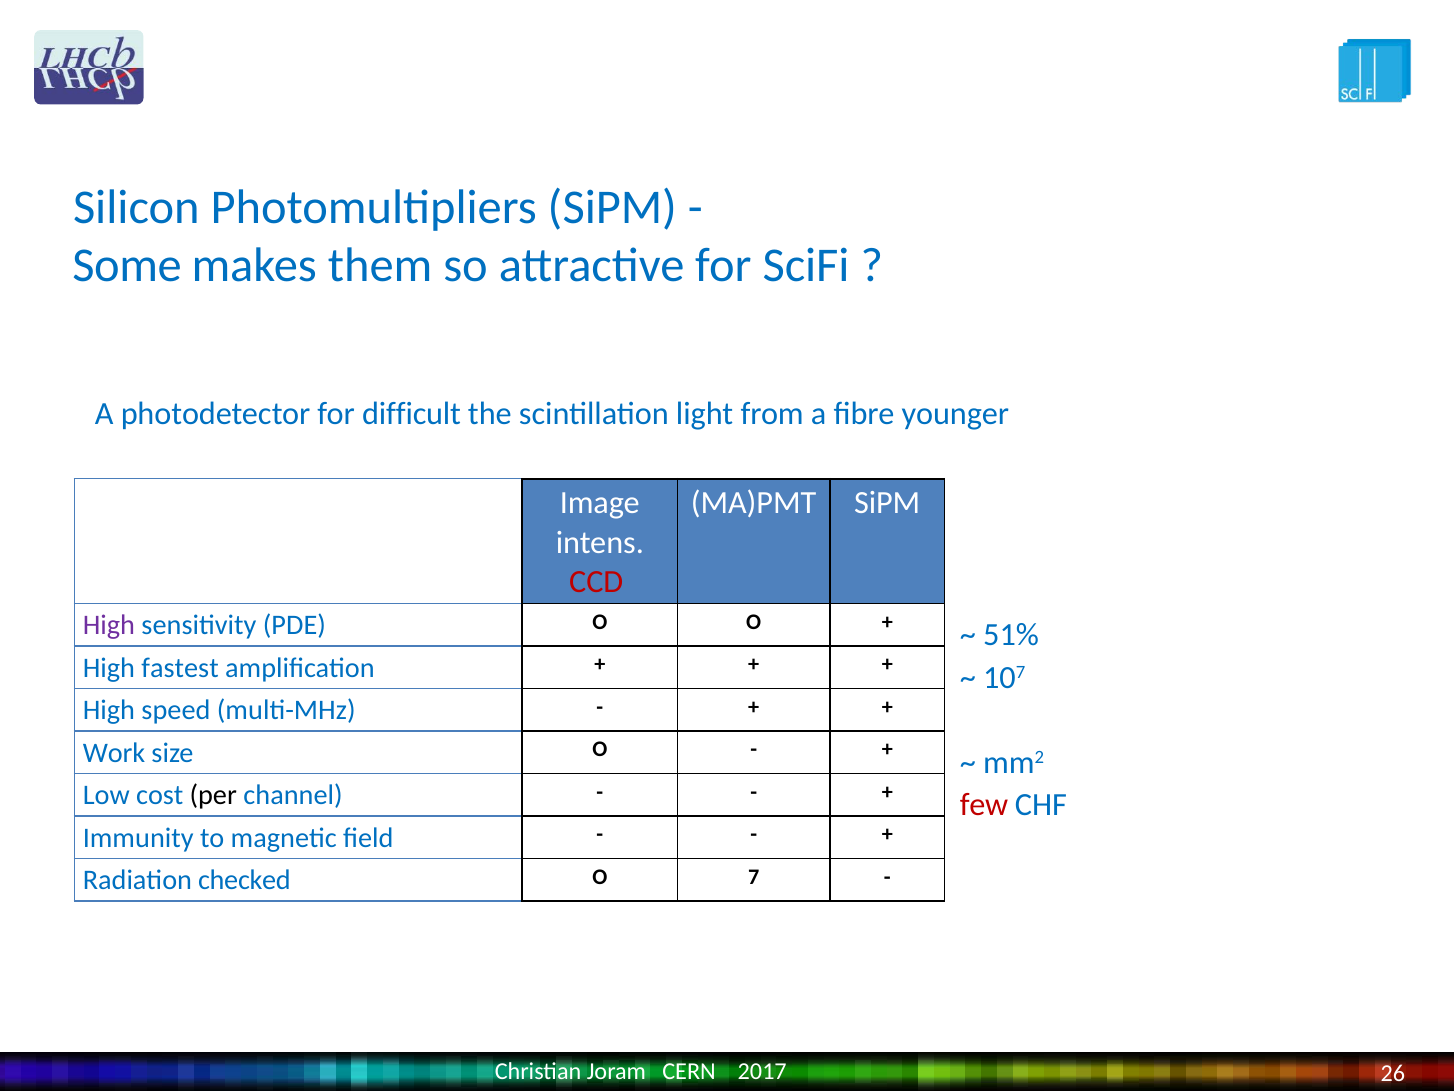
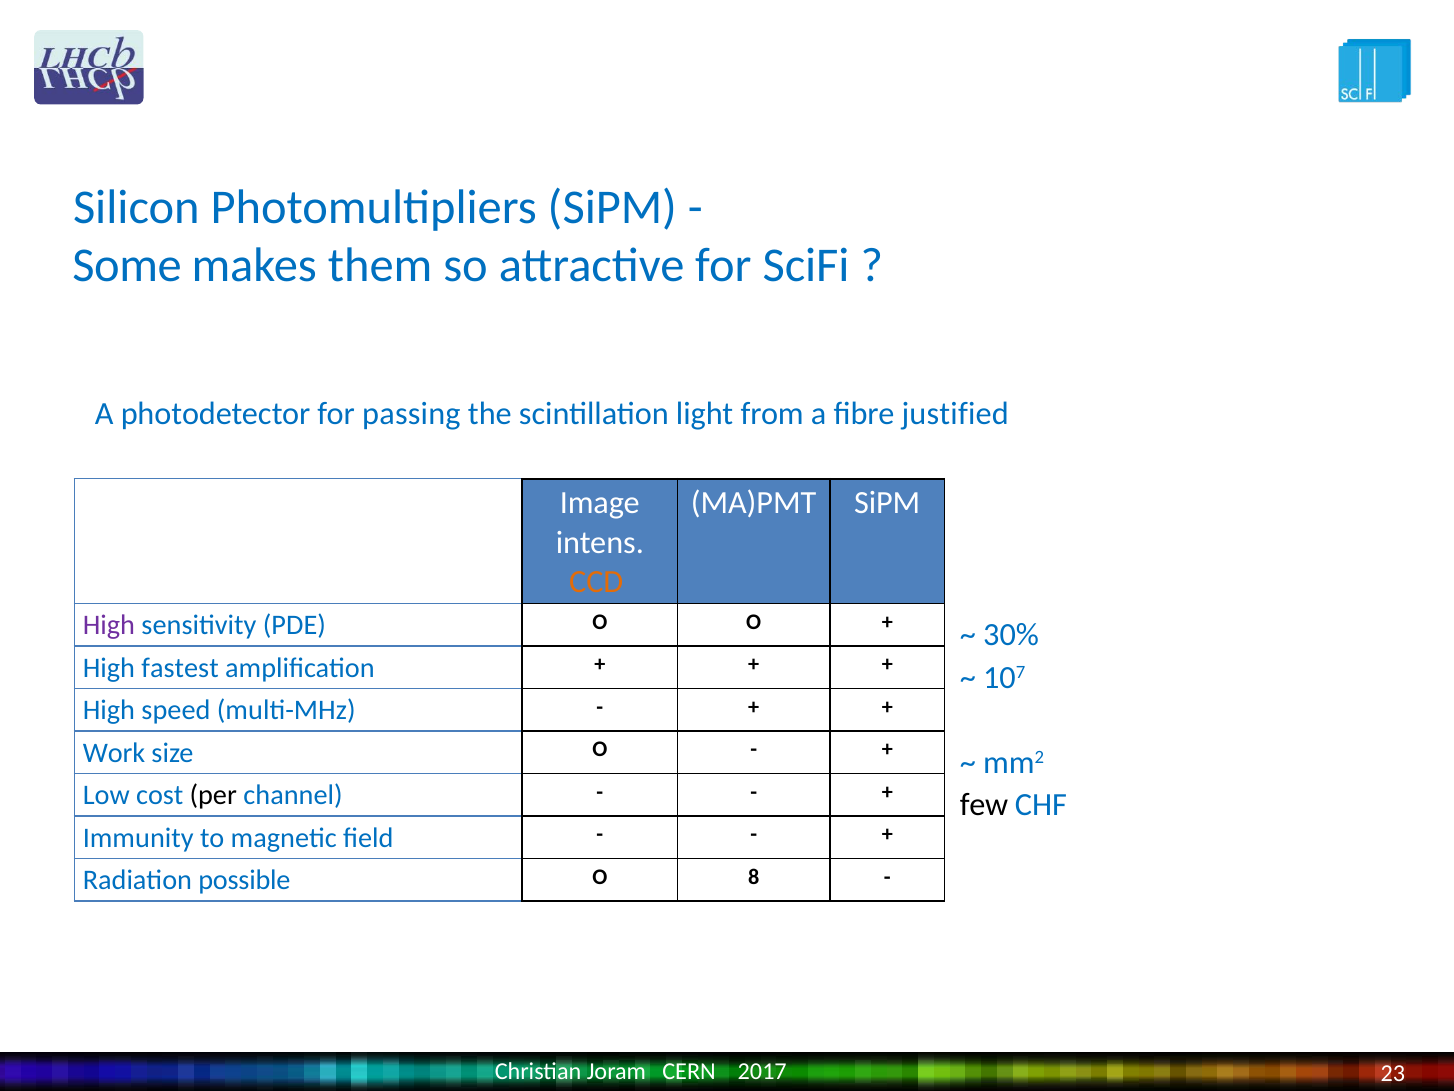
difficult: difficult -> passing
younger: younger -> justified
CCD colour: red -> orange
51%: 51% -> 30%
few colour: red -> black
checked: checked -> possible
7: 7 -> 8
26: 26 -> 23
